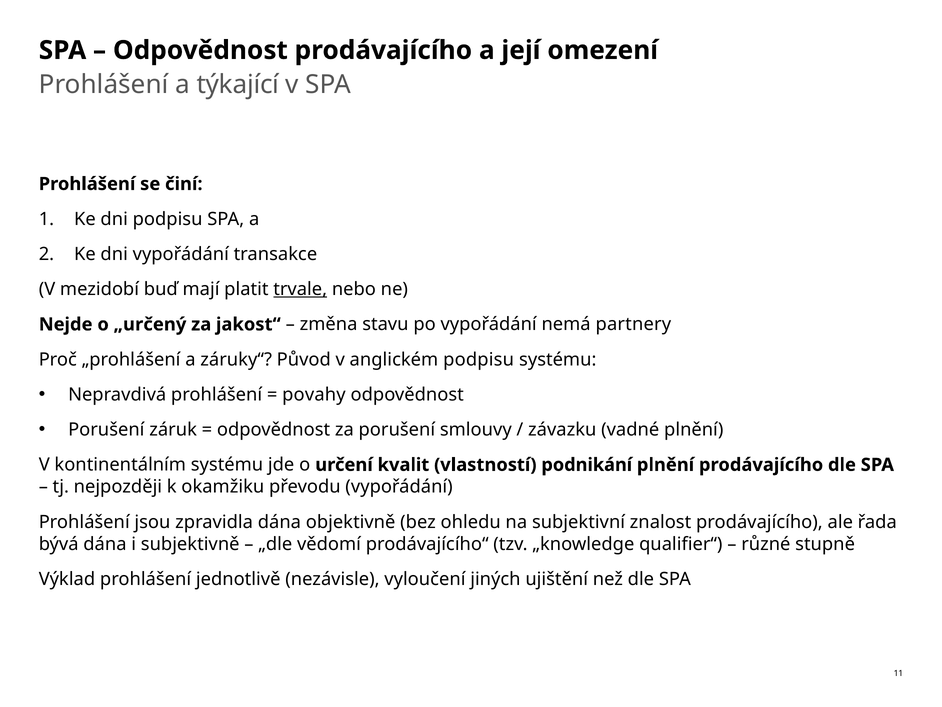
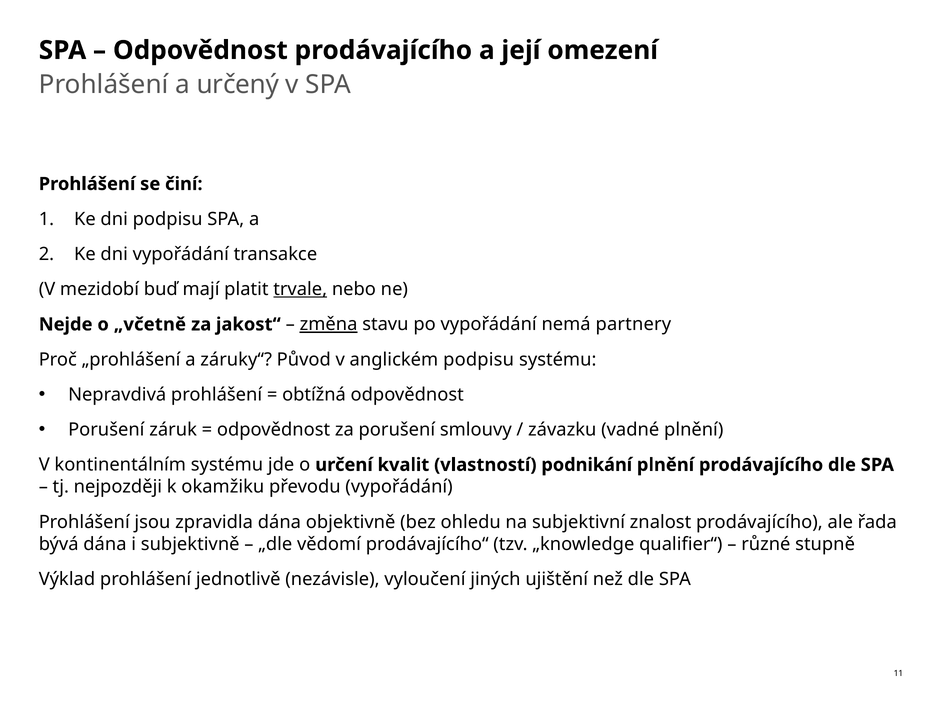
týkající: týkající -> určený
„určený: „určený -> „včetně
změna underline: none -> present
povahy: povahy -> obtížná
